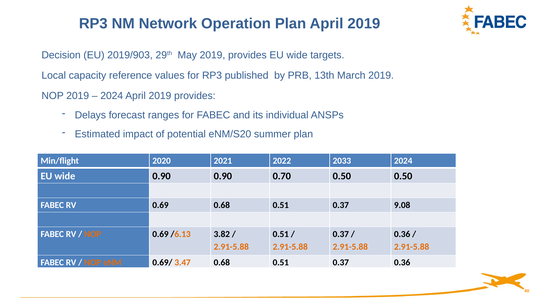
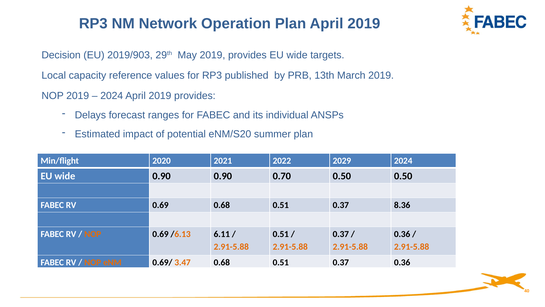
2033: 2033 -> 2029
9.08: 9.08 -> 8.36
3.82: 3.82 -> 6.11
